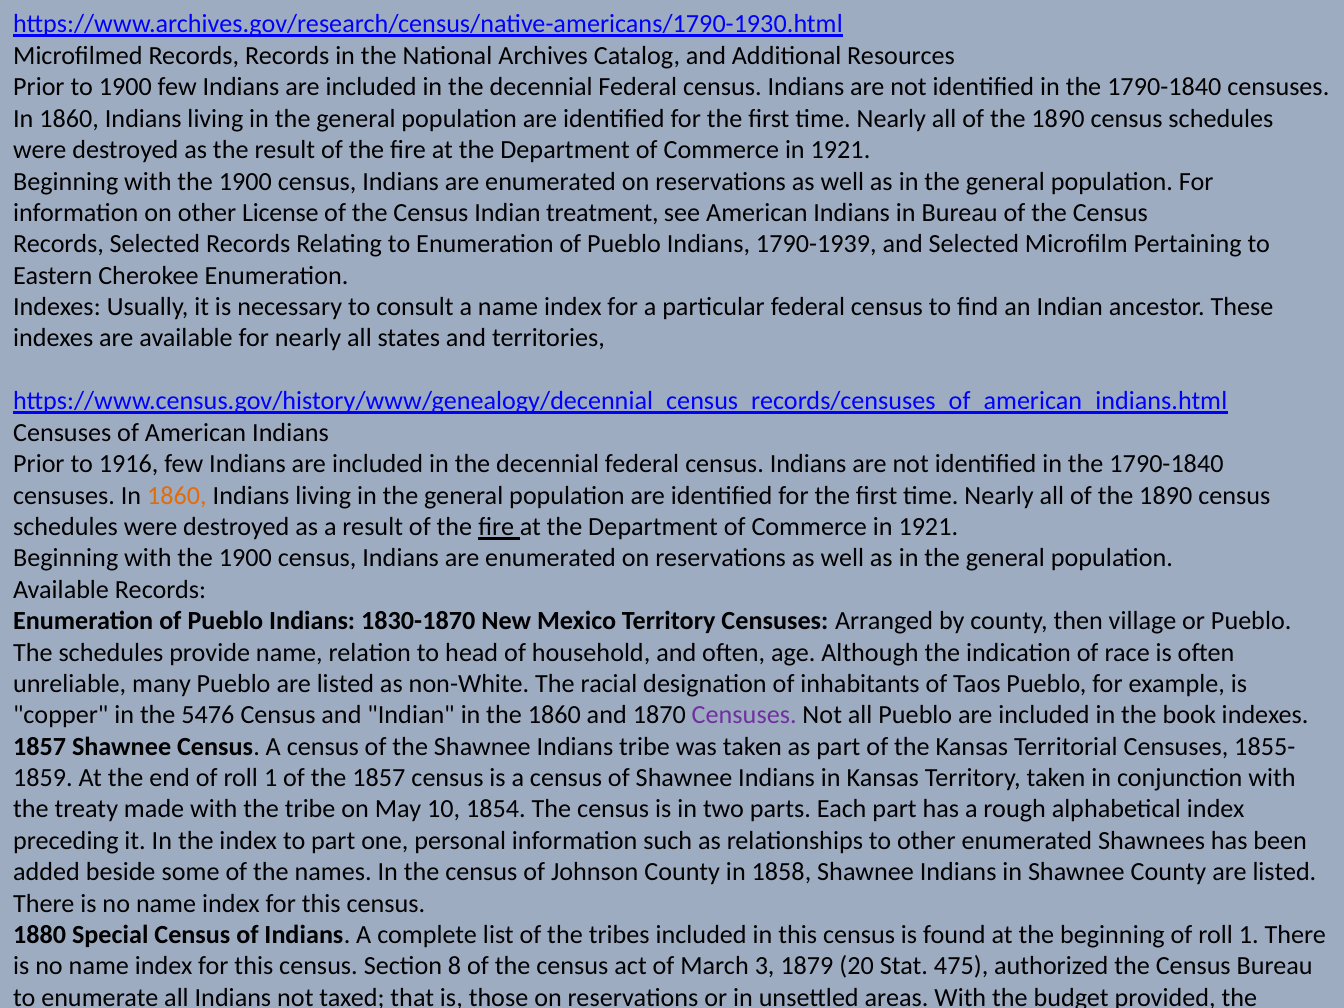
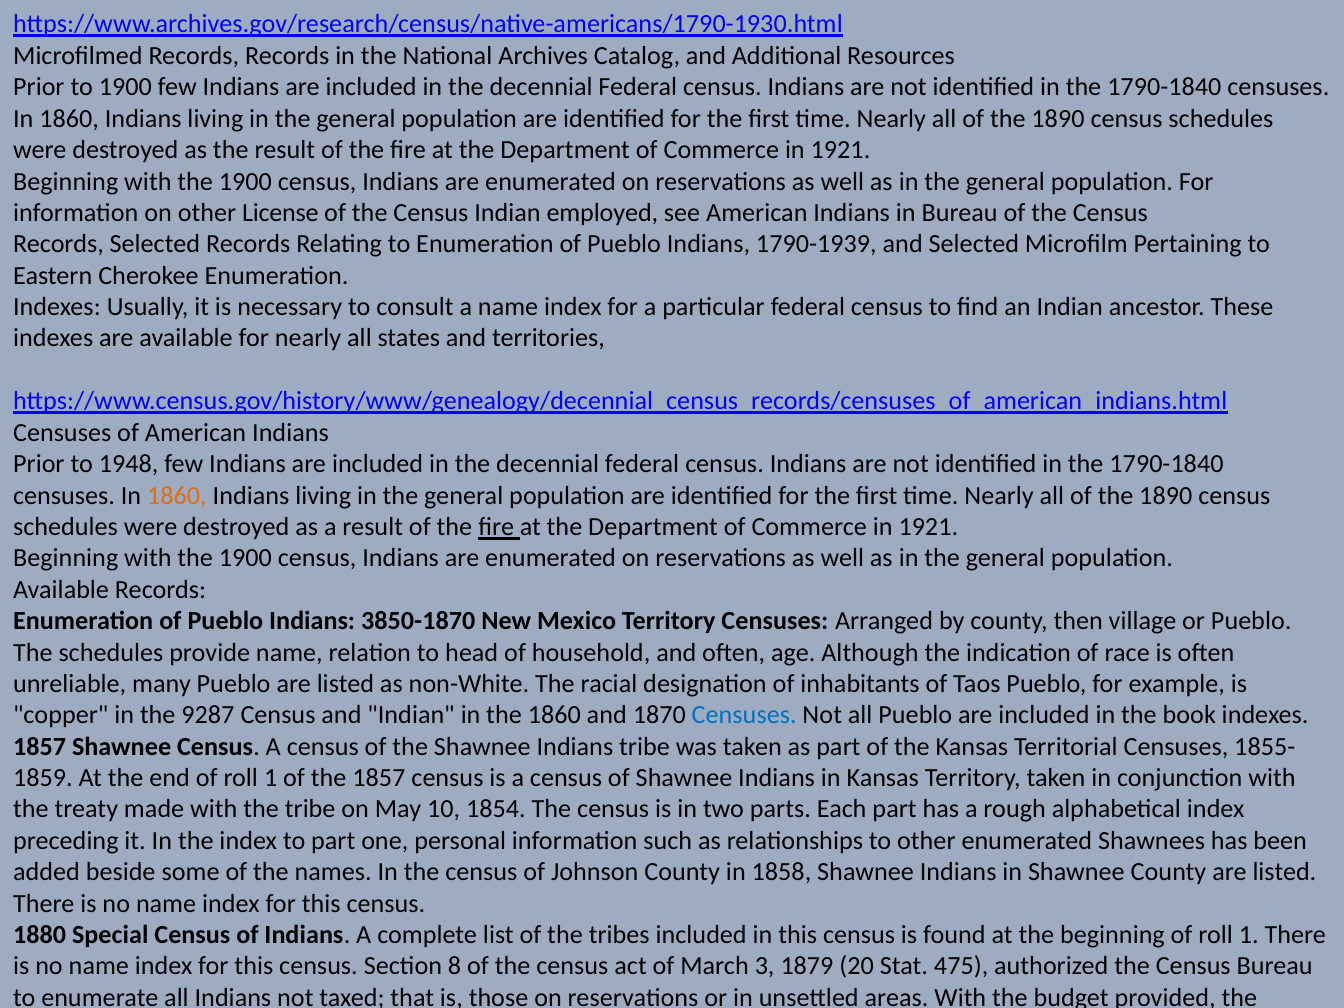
treatment: treatment -> employed
1916: 1916 -> 1948
1830-1870: 1830-1870 -> 3850-1870
5476: 5476 -> 9287
Censuses at (744, 715) colour: purple -> blue
